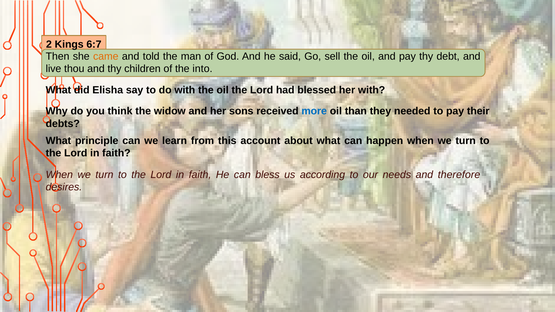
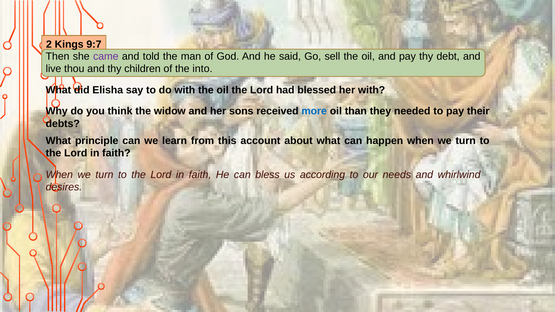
6:7: 6:7 -> 9:7
came colour: orange -> purple
therefore: therefore -> whirlwind
